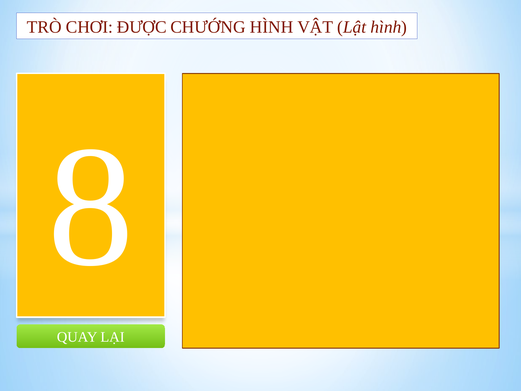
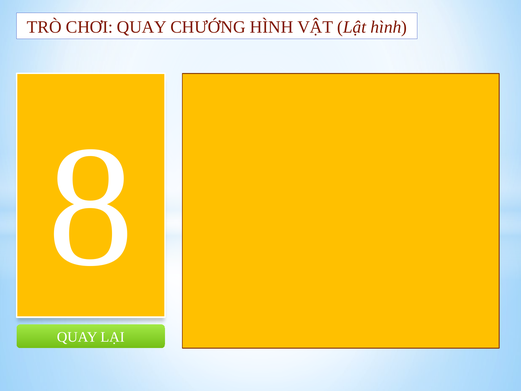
CHƠI ĐƯỢC: ĐƯỢC -> QUAY
